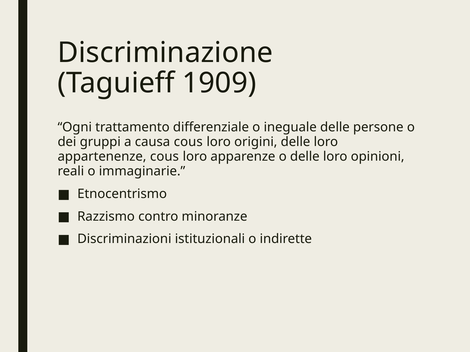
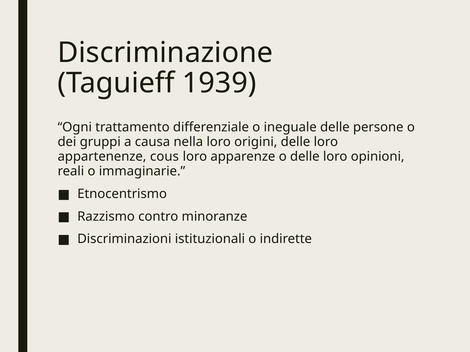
1909: 1909 -> 1939
causa cous: cous -> nella
